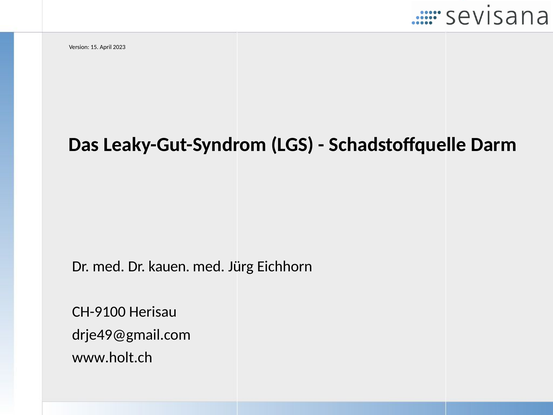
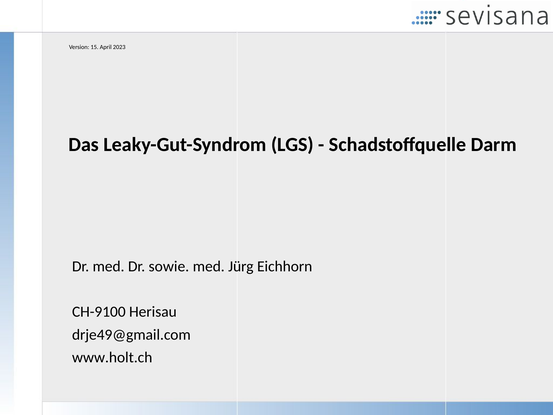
kauen: kauen -> sowie
